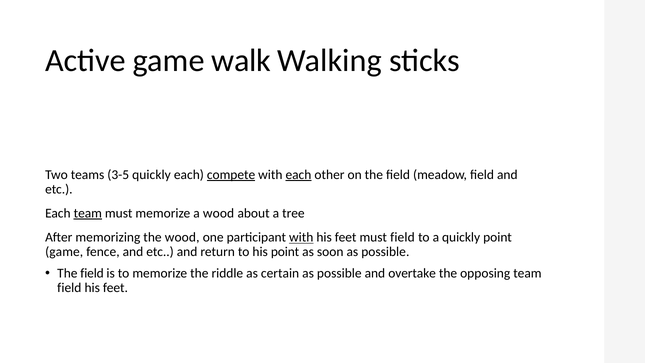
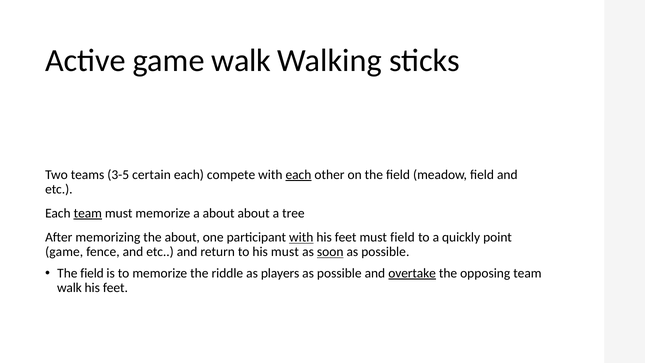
3-5 quickly: quickly -> certain
compete underline: present -> none
a wood: wood -> about
the wood: wood -> about
his point: point -> must
soon underline: none -> present
certain: certain -> players
overtake underline: none -> present
field at (69, 288): field -> walk
